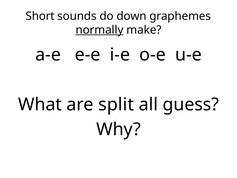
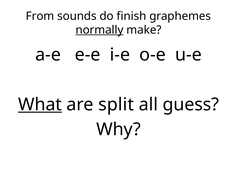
Short: Short -> From
down: down -> finish
What underline: none -> present
